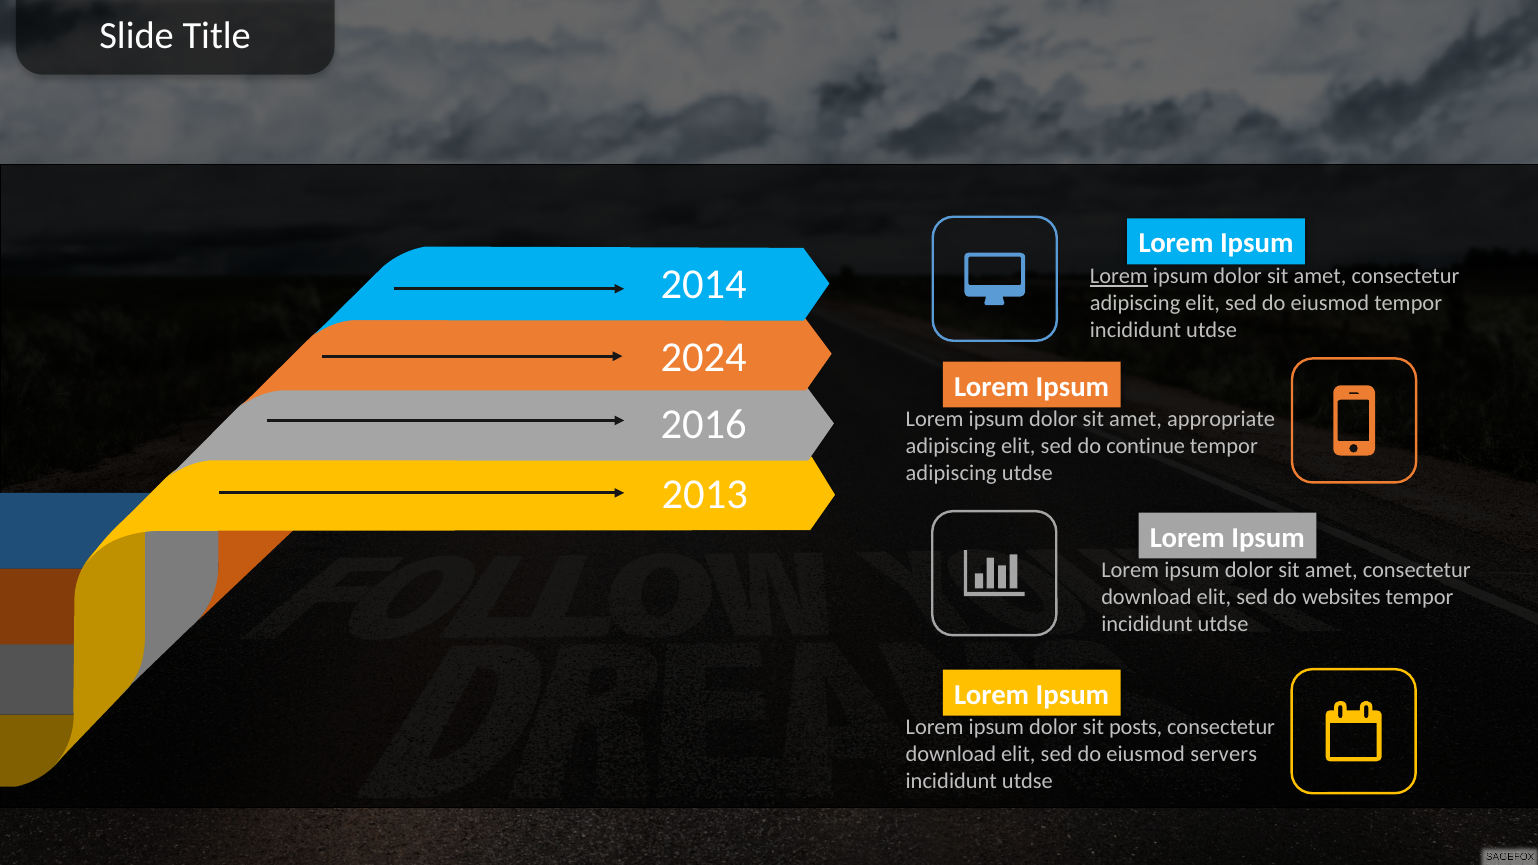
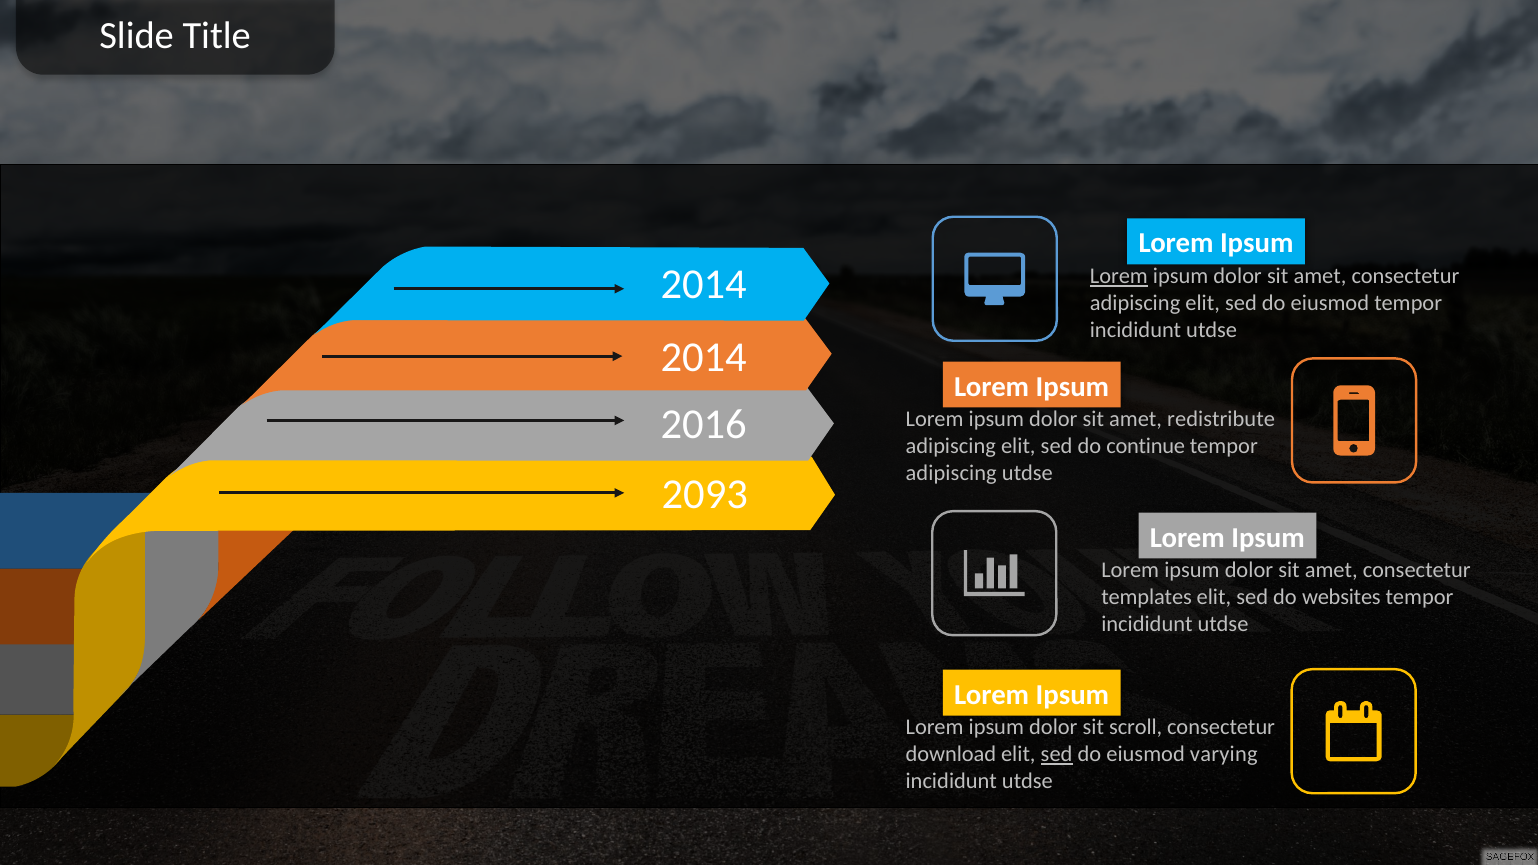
2024 at (704, 357): 2024 -> 2014
appropriate: appropriate -> redistribute
2013: 2013 -> 2093
download at (1146, 597): download -> templates
posts: posts -> scroll
sed at (1057, 755) underline: none -> present
servers: servers -> varying
